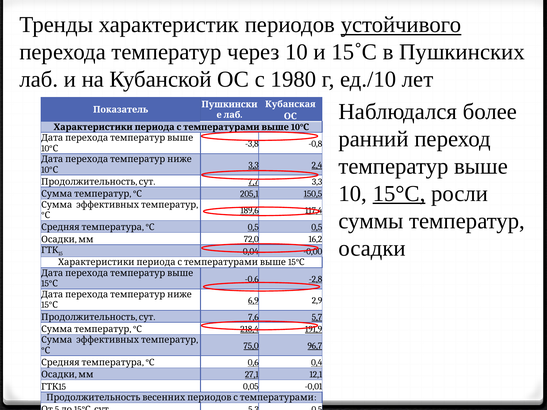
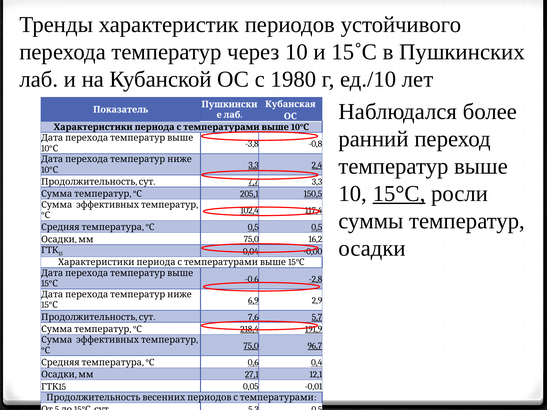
устойчивого underline: present -> none
189,6: 189,6 -> 102,4
72,0 at (251, 239): 72,0 -> 75,0
